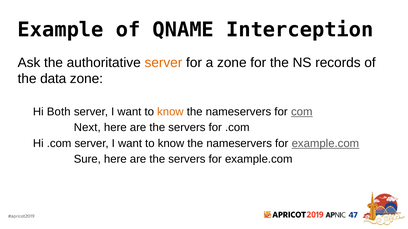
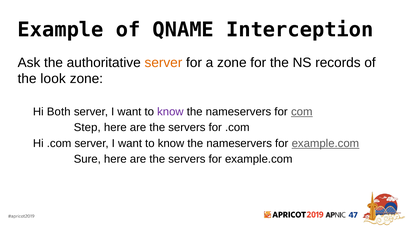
data: data -> look
know at (170, 112) colour: orange -> purple
Next: Next -> Step
